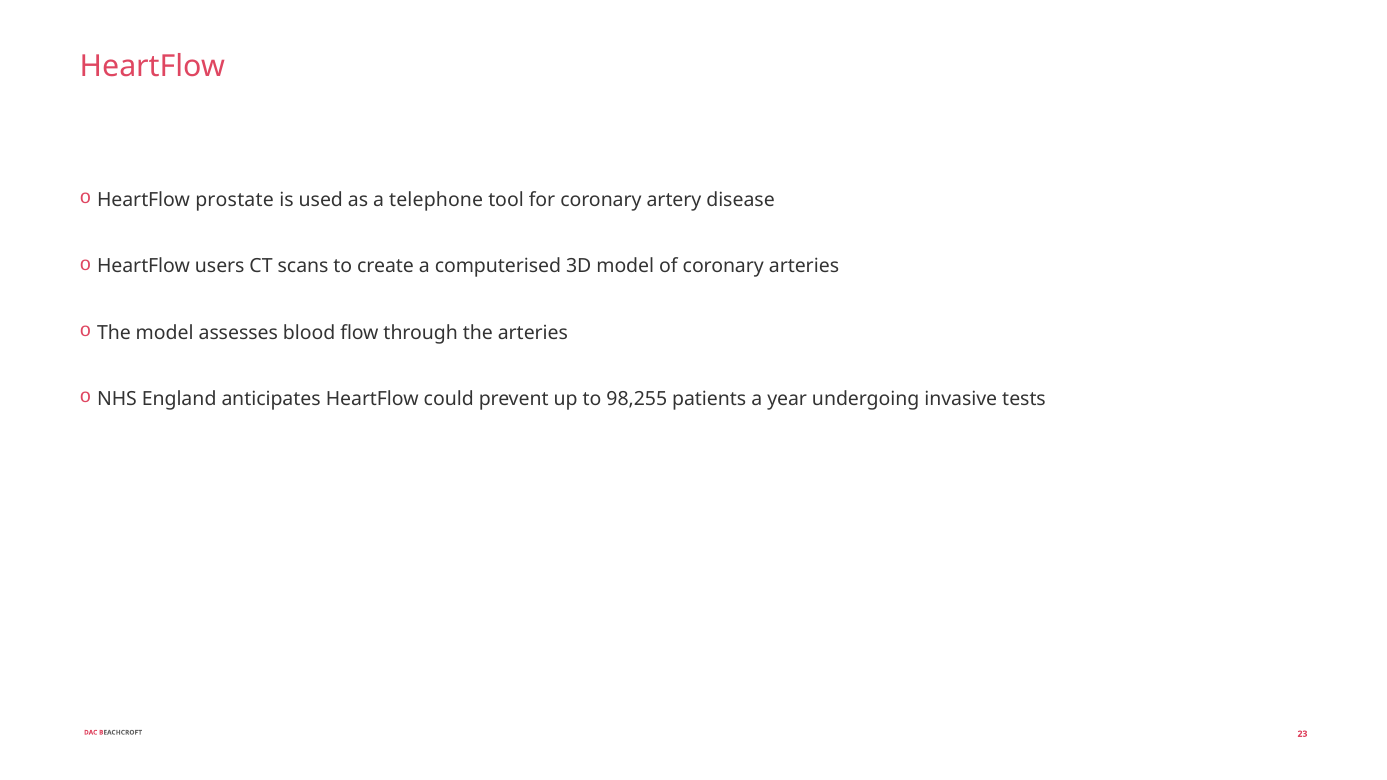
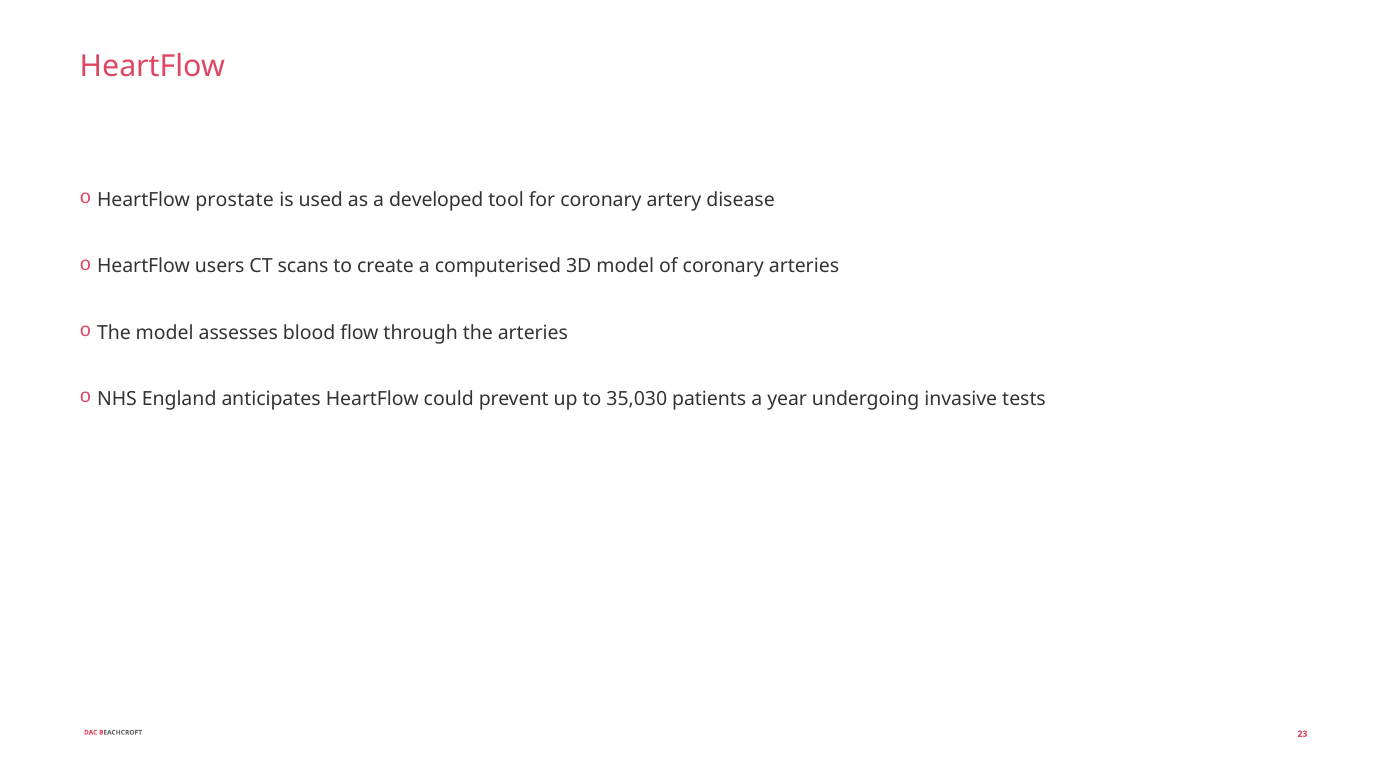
telephone: telephone -> developed
98,255: 98,255 -> 35,030
